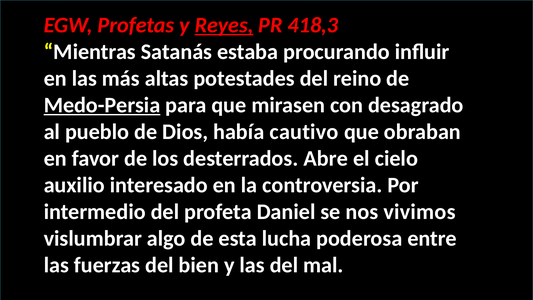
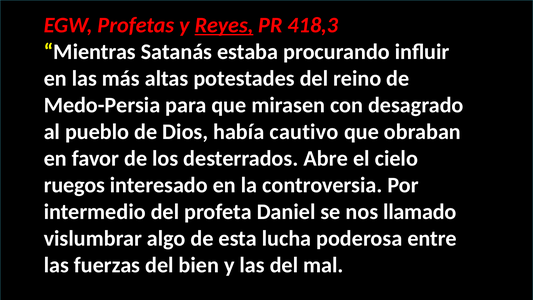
Medo-Persia underline: present -> none
auxilio: auxilio -> ruegos
vivimos: vivimos -> llamado
